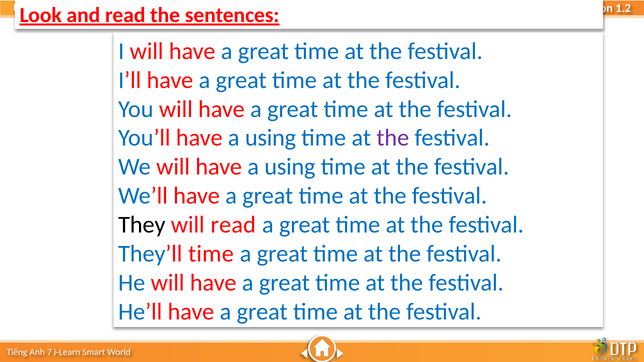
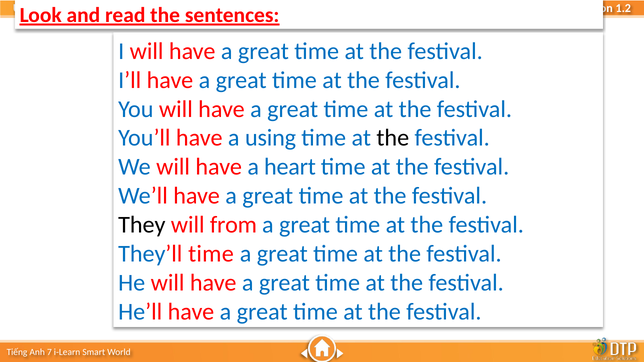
the at (393, 138) colour: purple -> black
will have a using: using -> heart
will read: read -> from
